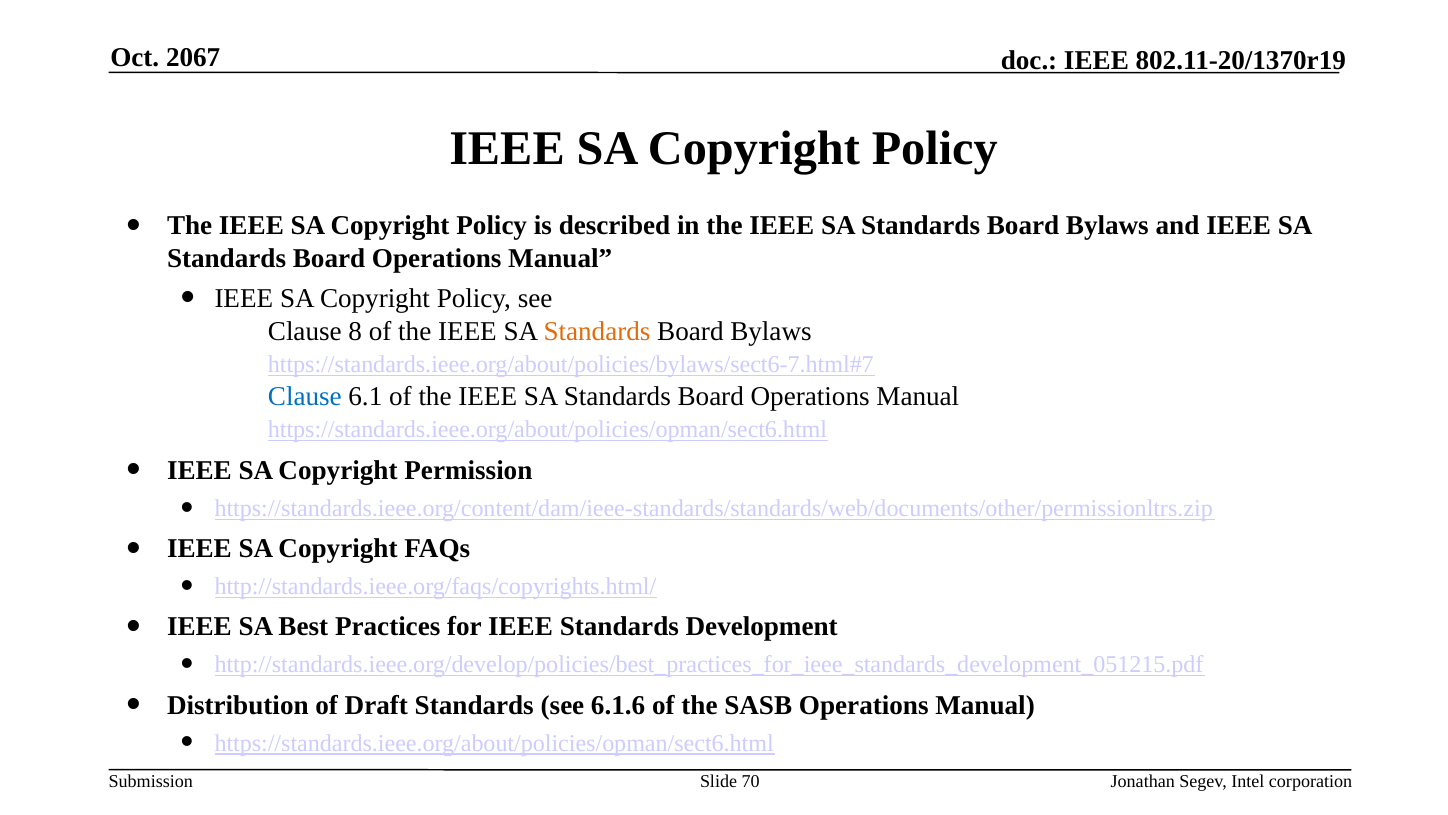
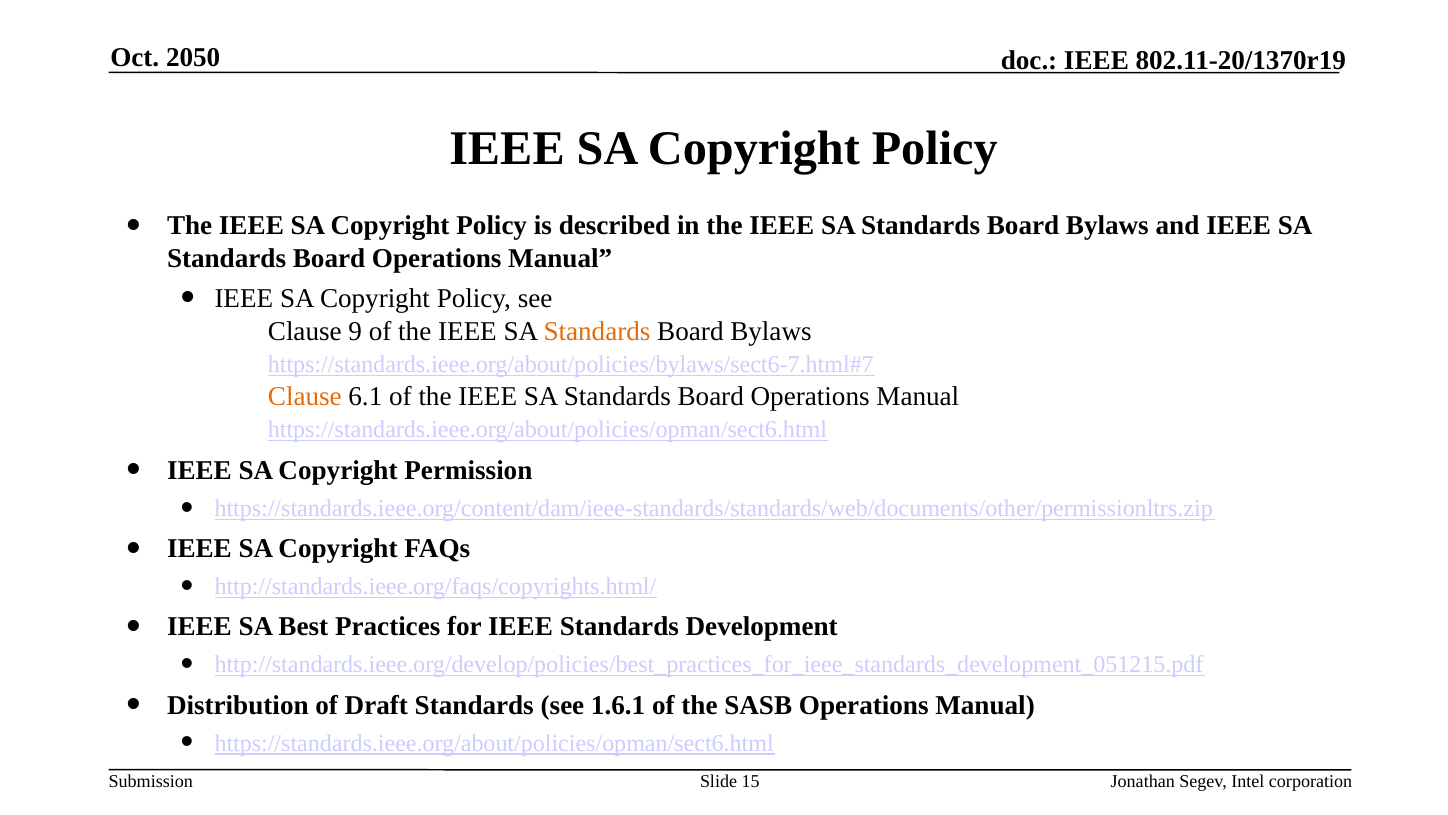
2067: 2067 -> 2050
8: 8 -> 9
Clause at (305, 396) colour: blue -> orange
6.1.6: 6.1.6 -> 1.6.1
70: 70 -> 15
